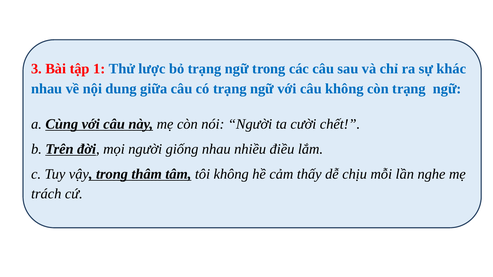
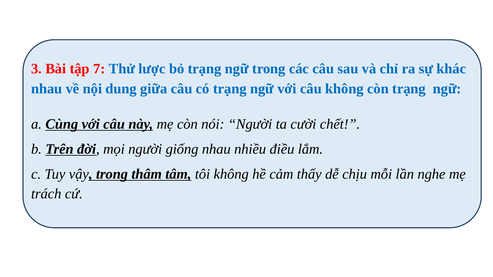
1: 1 -> 7
